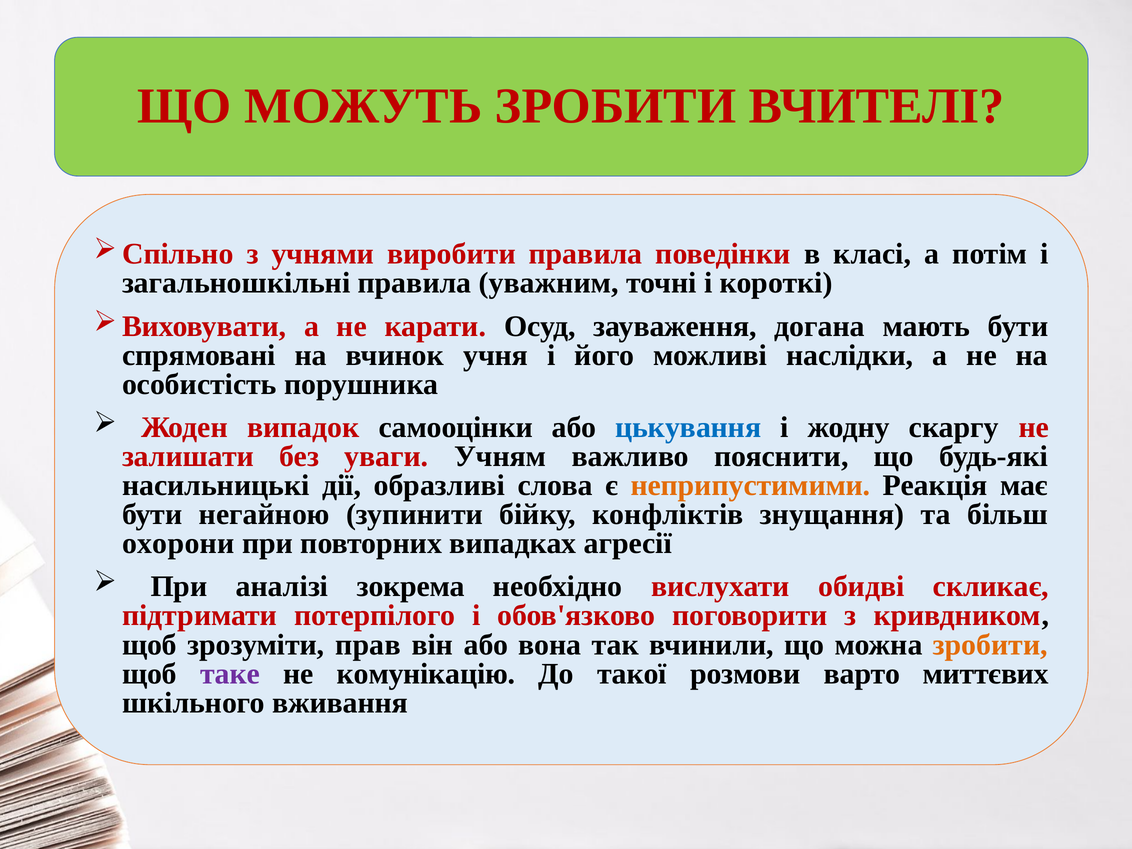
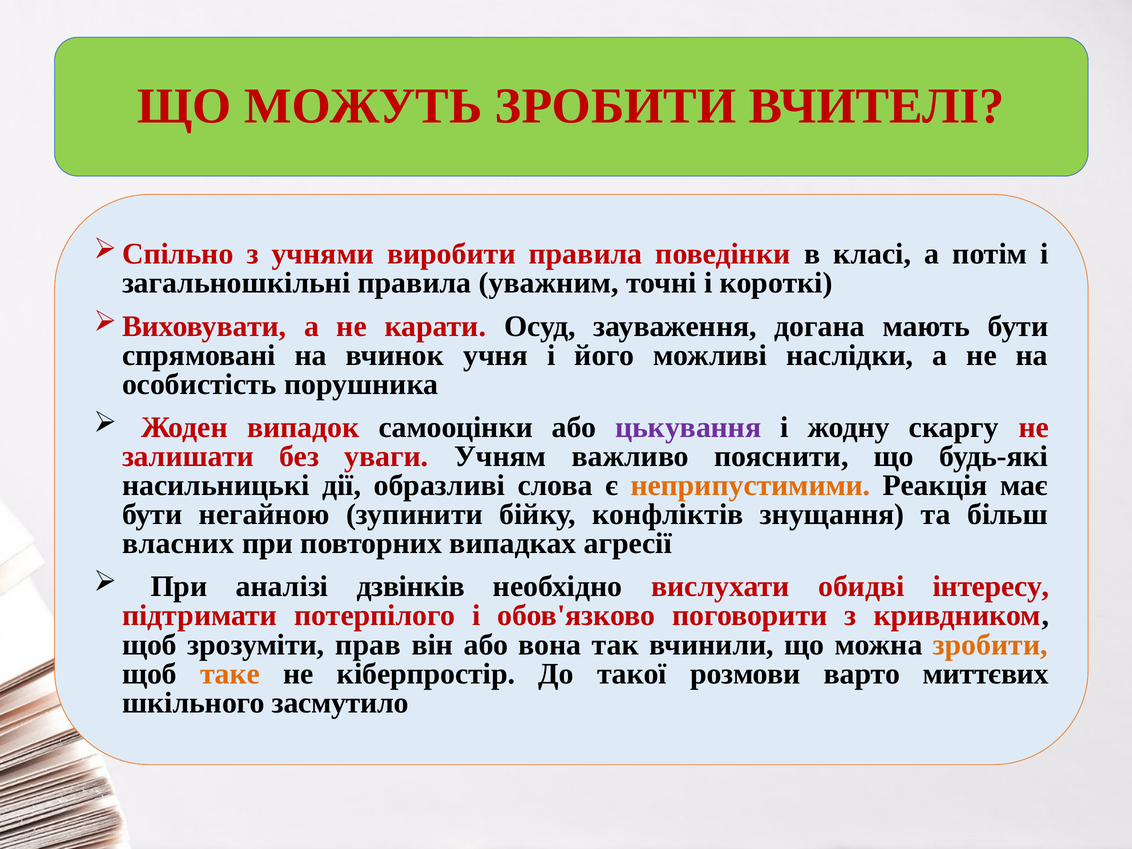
цькування colour: blue -> purple
охорони: охорони -> власних
зокрема: зокрема -> дзвінків
скликає: скликає -> інтересу
таке colour: purple -> orange
комунікацію: комунікацію -> кіберпростір
вживання: вживання -> засмутило
